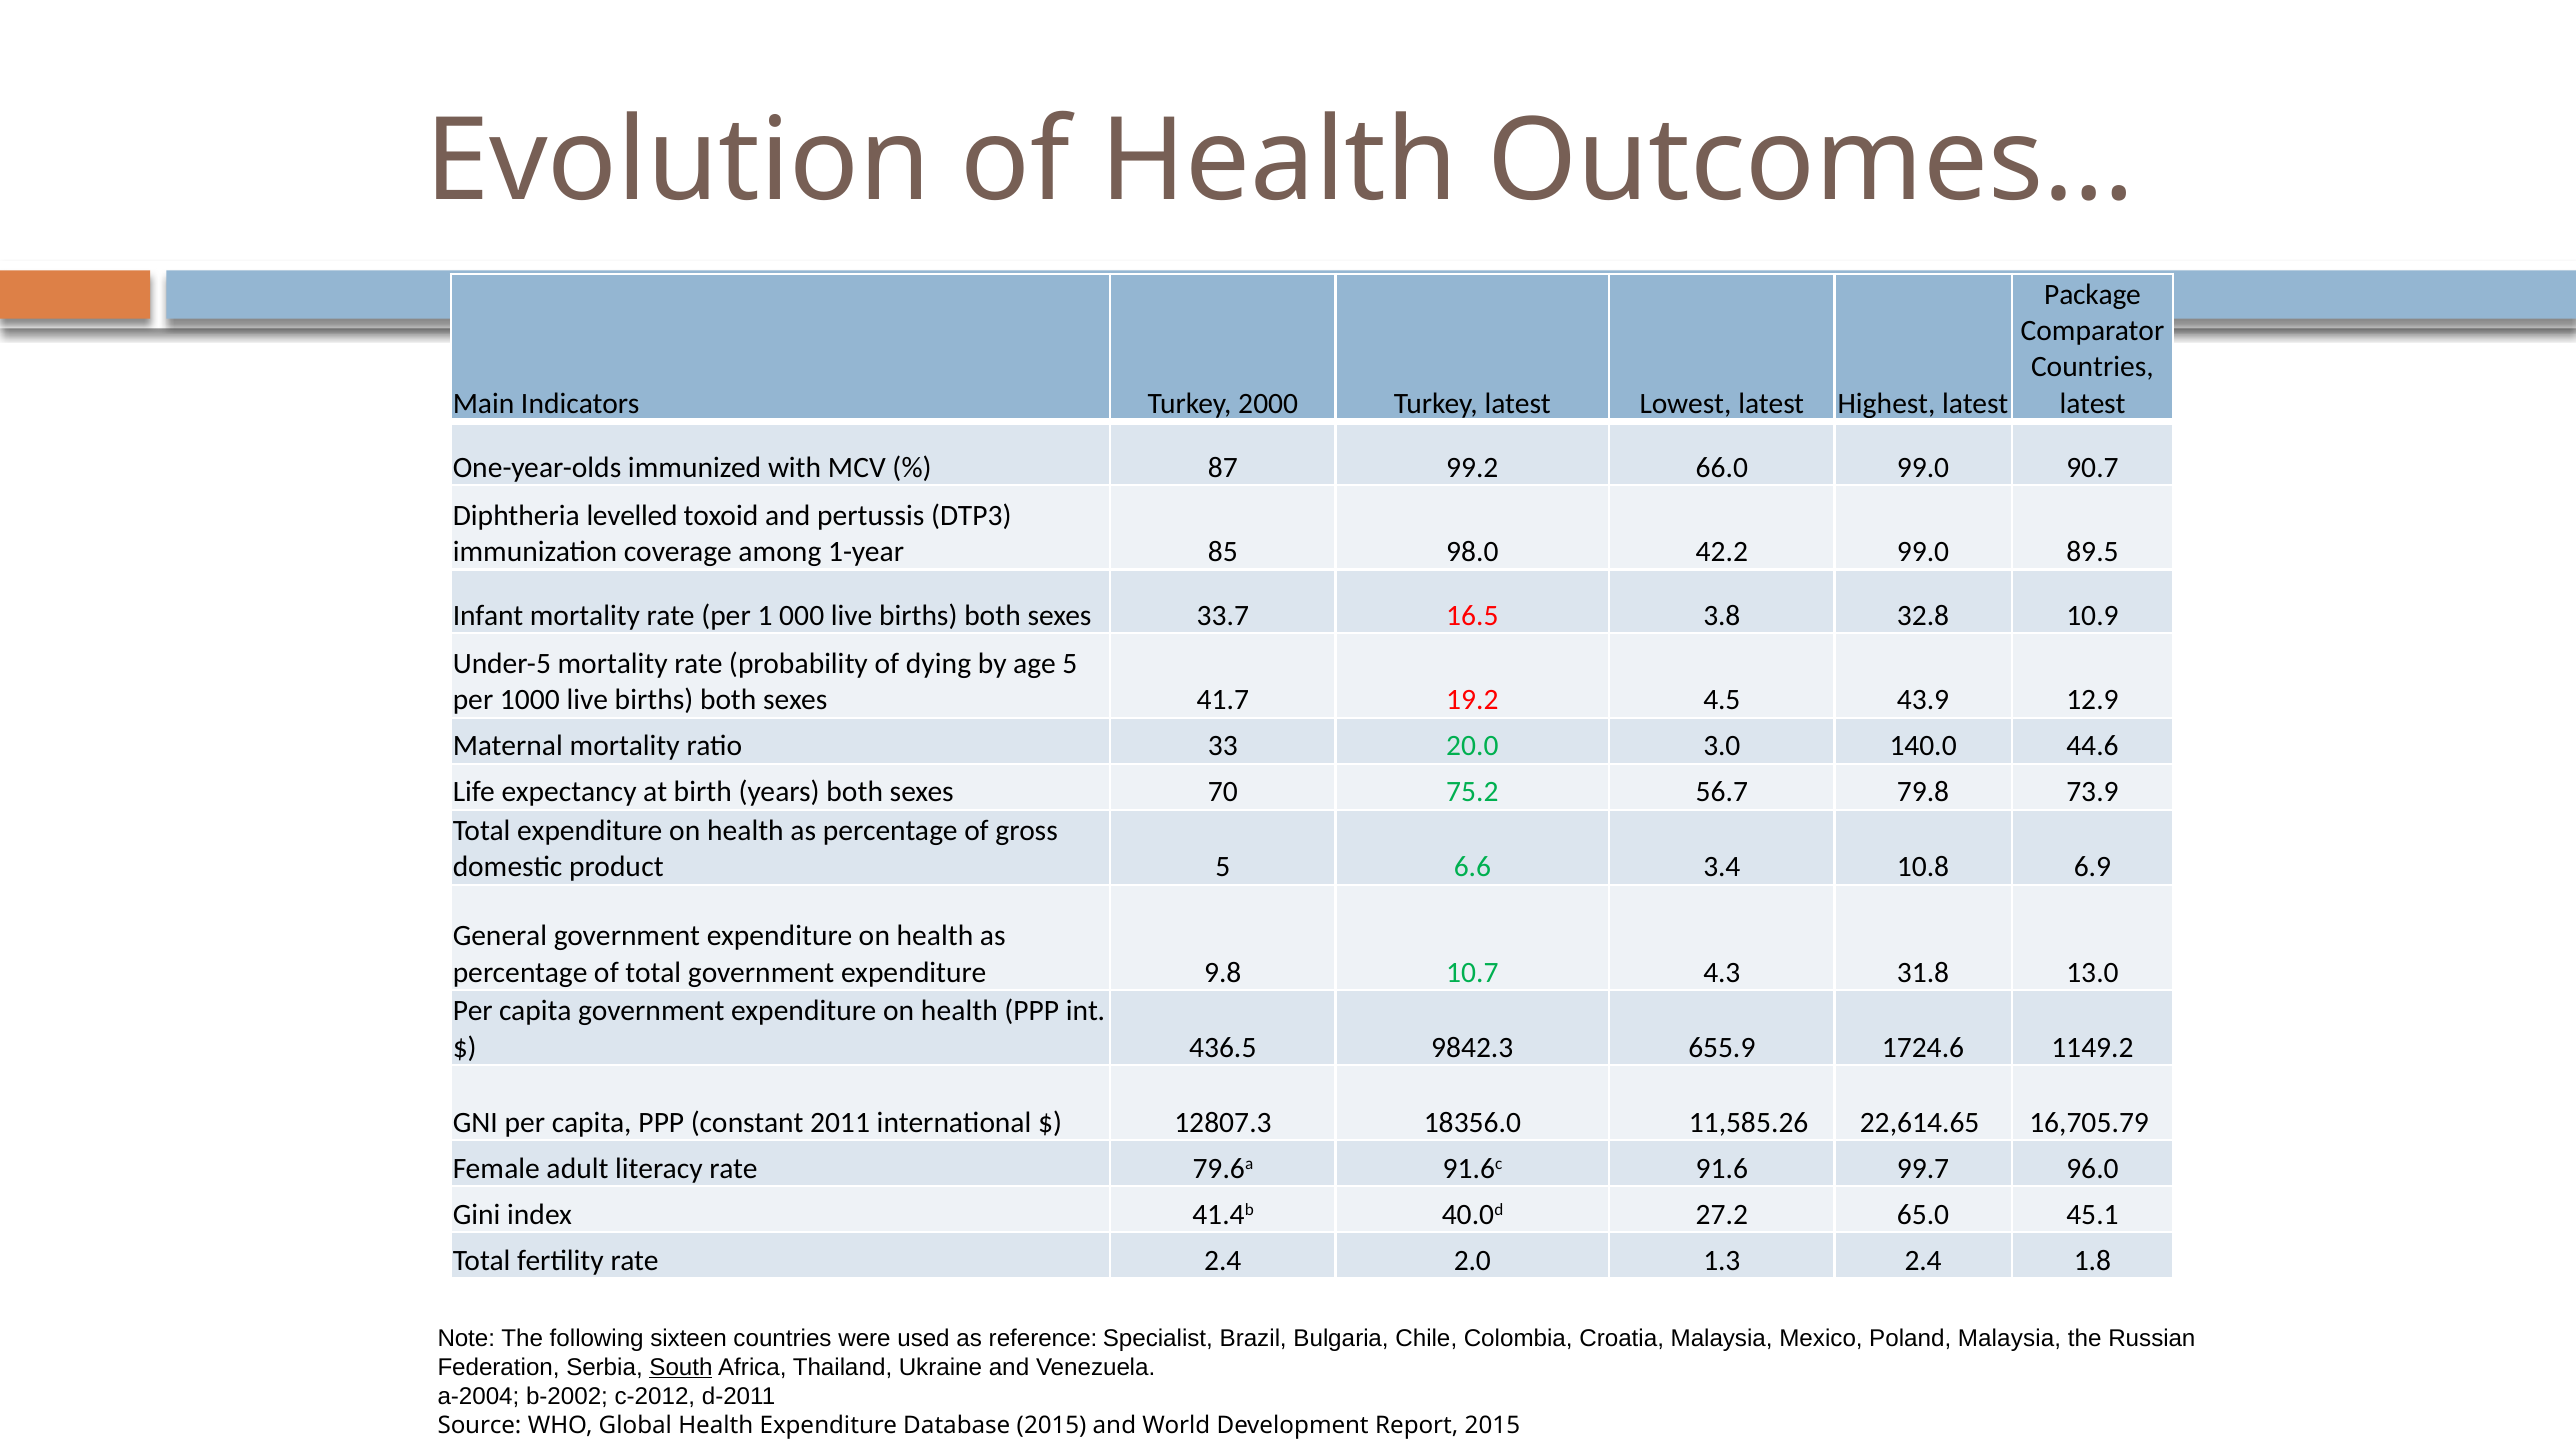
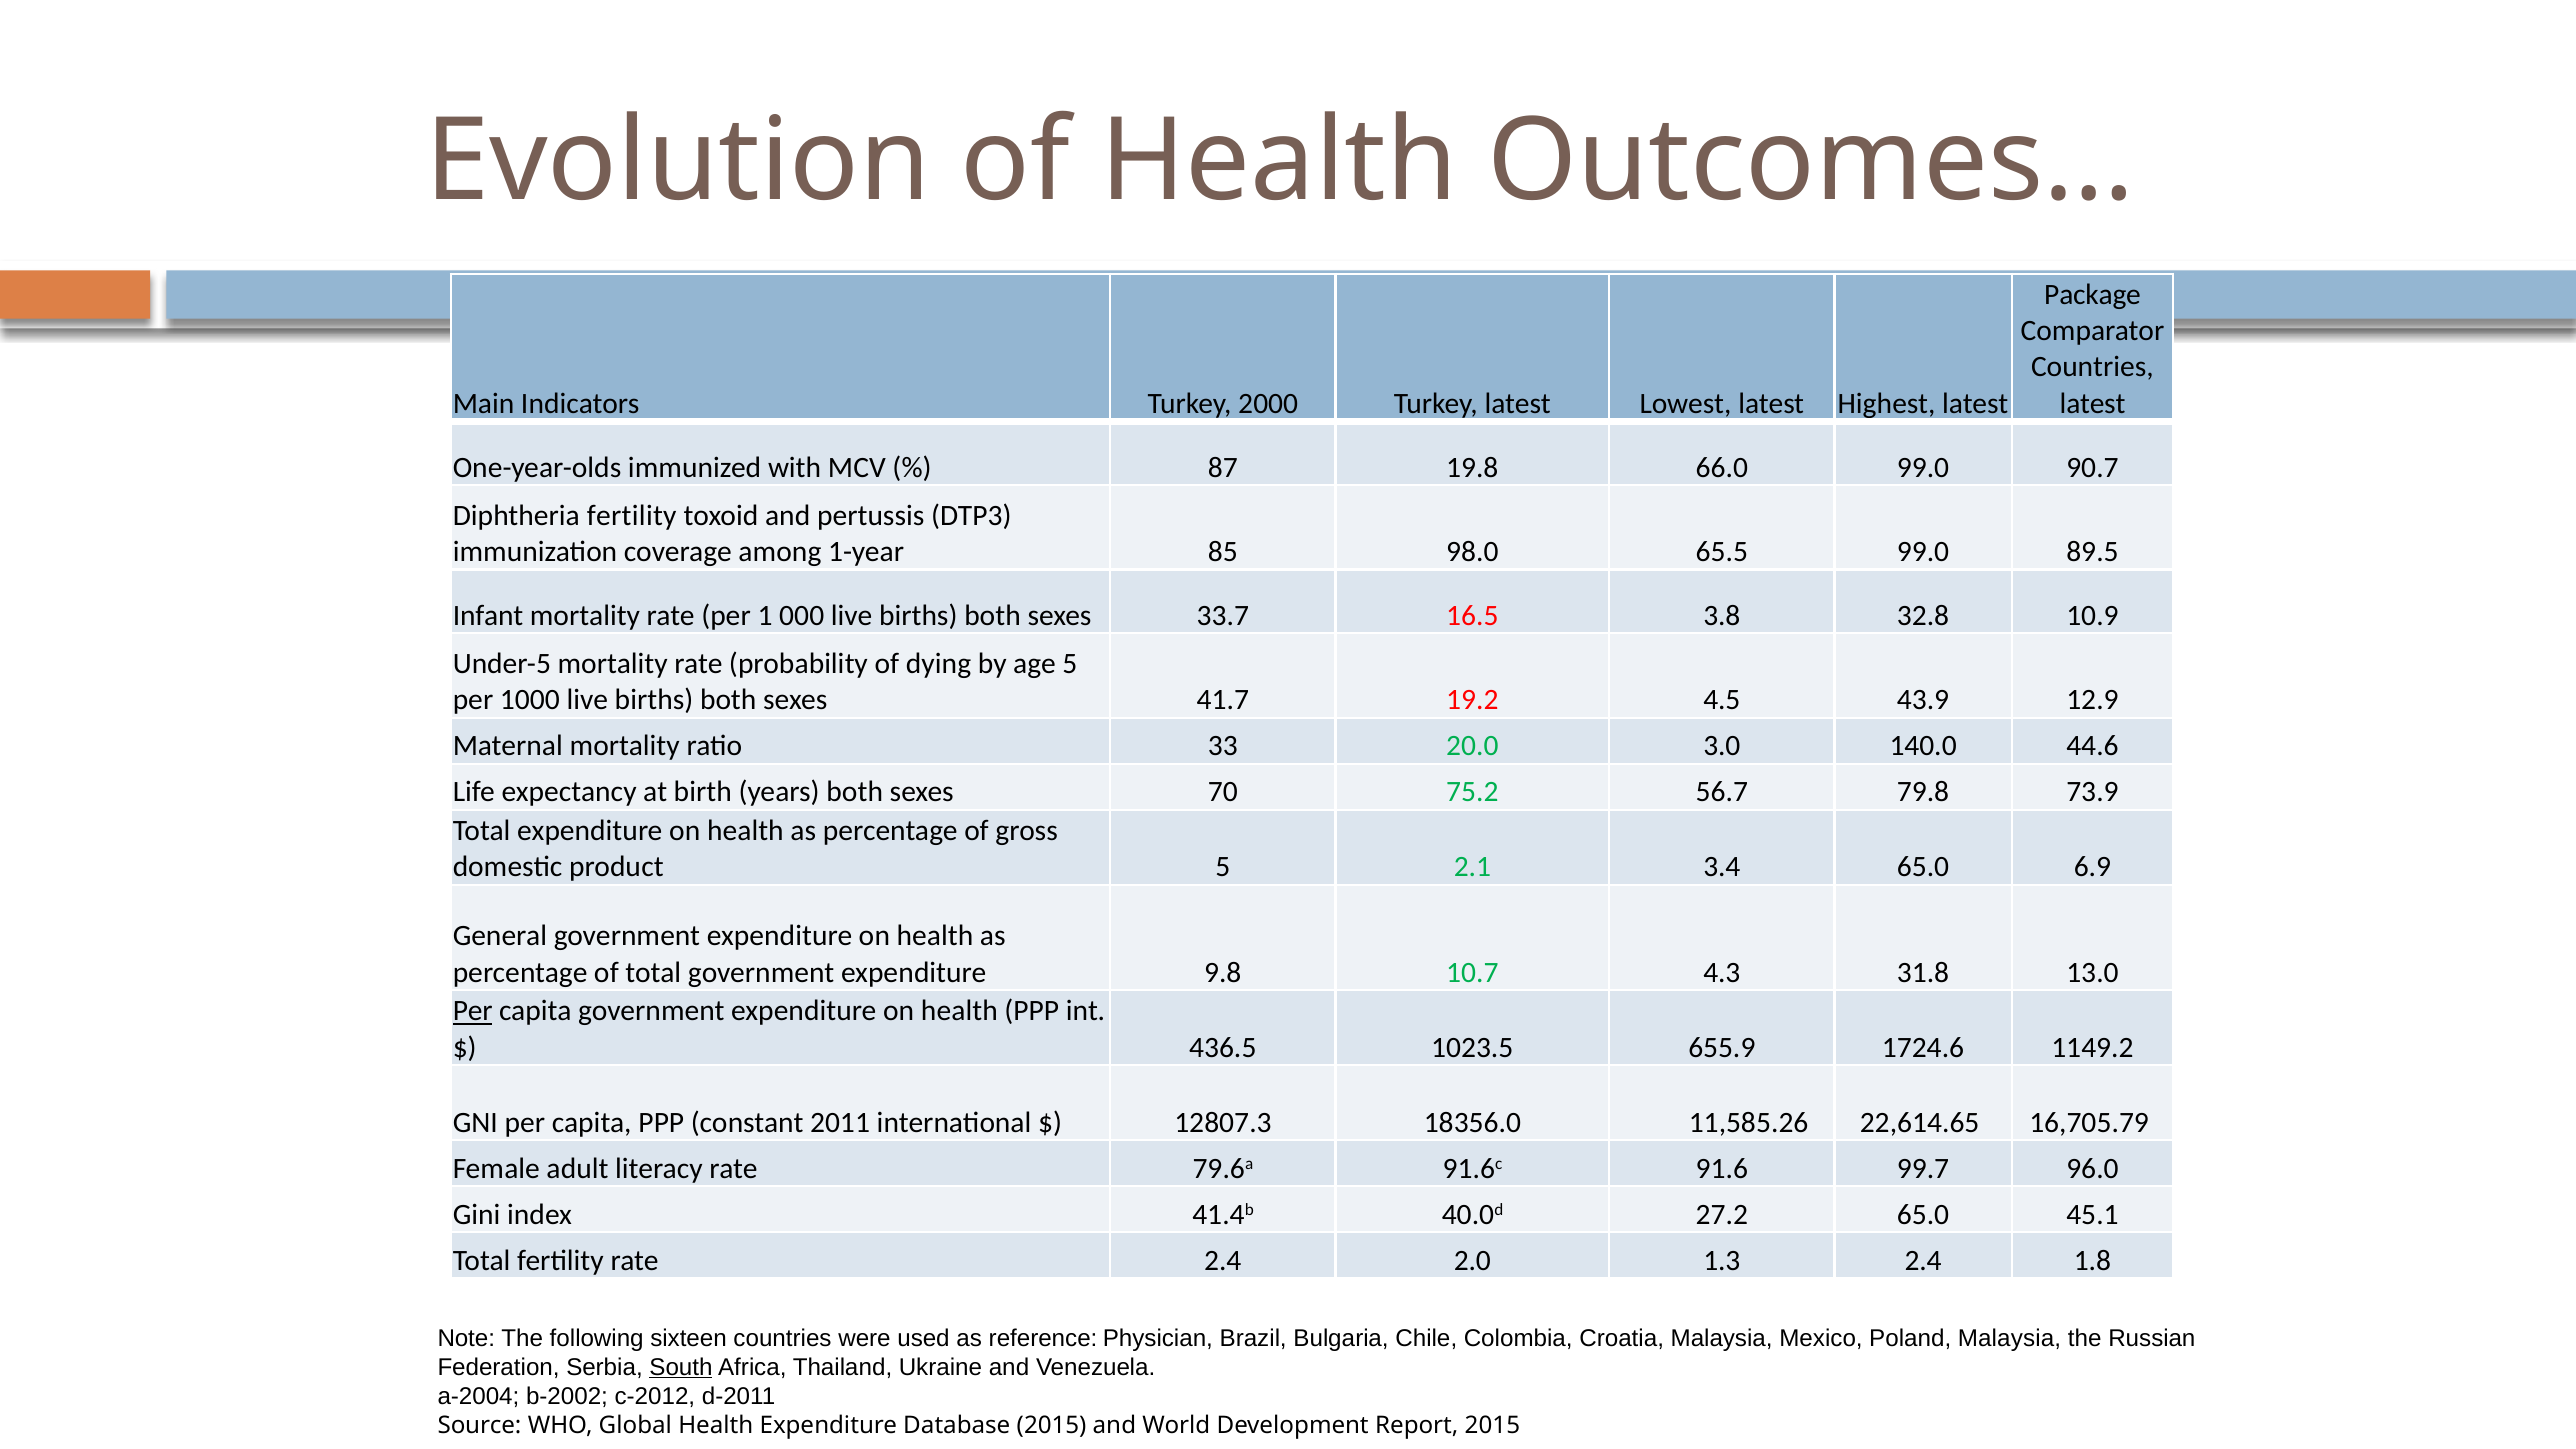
99.2: 99.2 -> 19.8
Diphtheria levelled: levelled -> fertility
42.2: 42.2 -> 65.5
6.6: 6.6 -> 2.1
3.4 10.8: 10.8 -> 65.0
Per at (473, 1011) underline: none -> present
9842.3: 9842.3 -> 1023.5
Specialist: Specialist -> Physician
